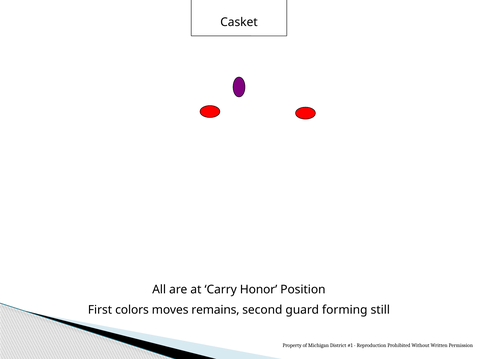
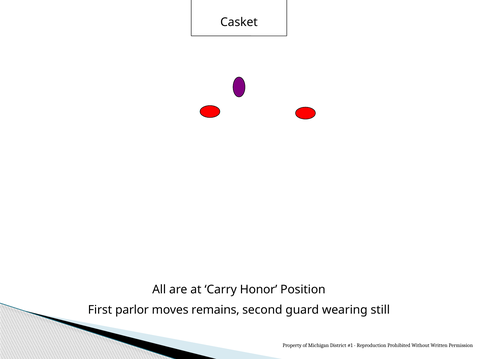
colors: colors -> parlor
forming: forming -> wearing
